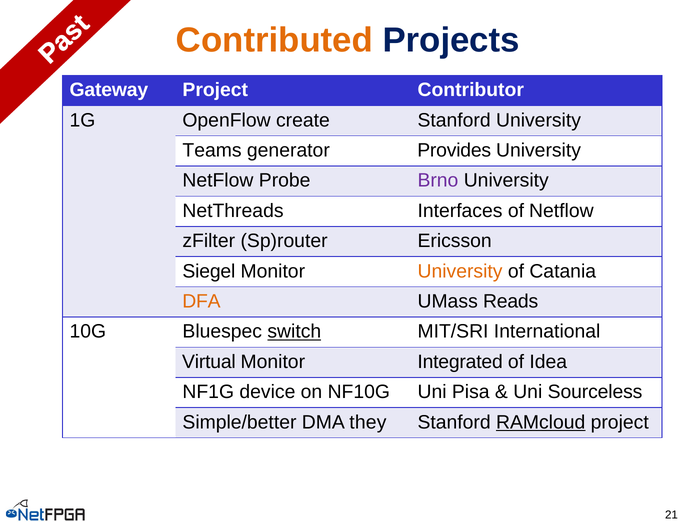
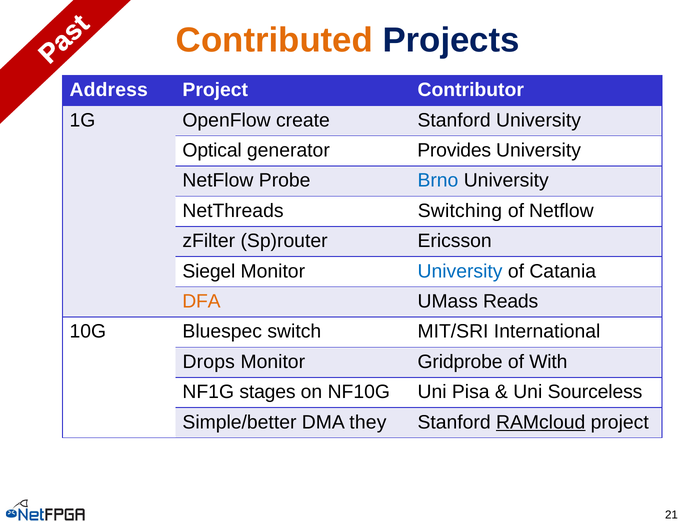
Gateway: Gateway -> Address
Teams: Teams -> Optical
Brno colour: purple -> blue
Interfaces: Interfaces -> Switching
University at (460, 271) colour: orange -> blue
switch underline: present -> none
Virtual: Virtual -> Drops
Integrated: Integrated -> Gridprobe
Idea: Idea -> With
device: device -> stages
